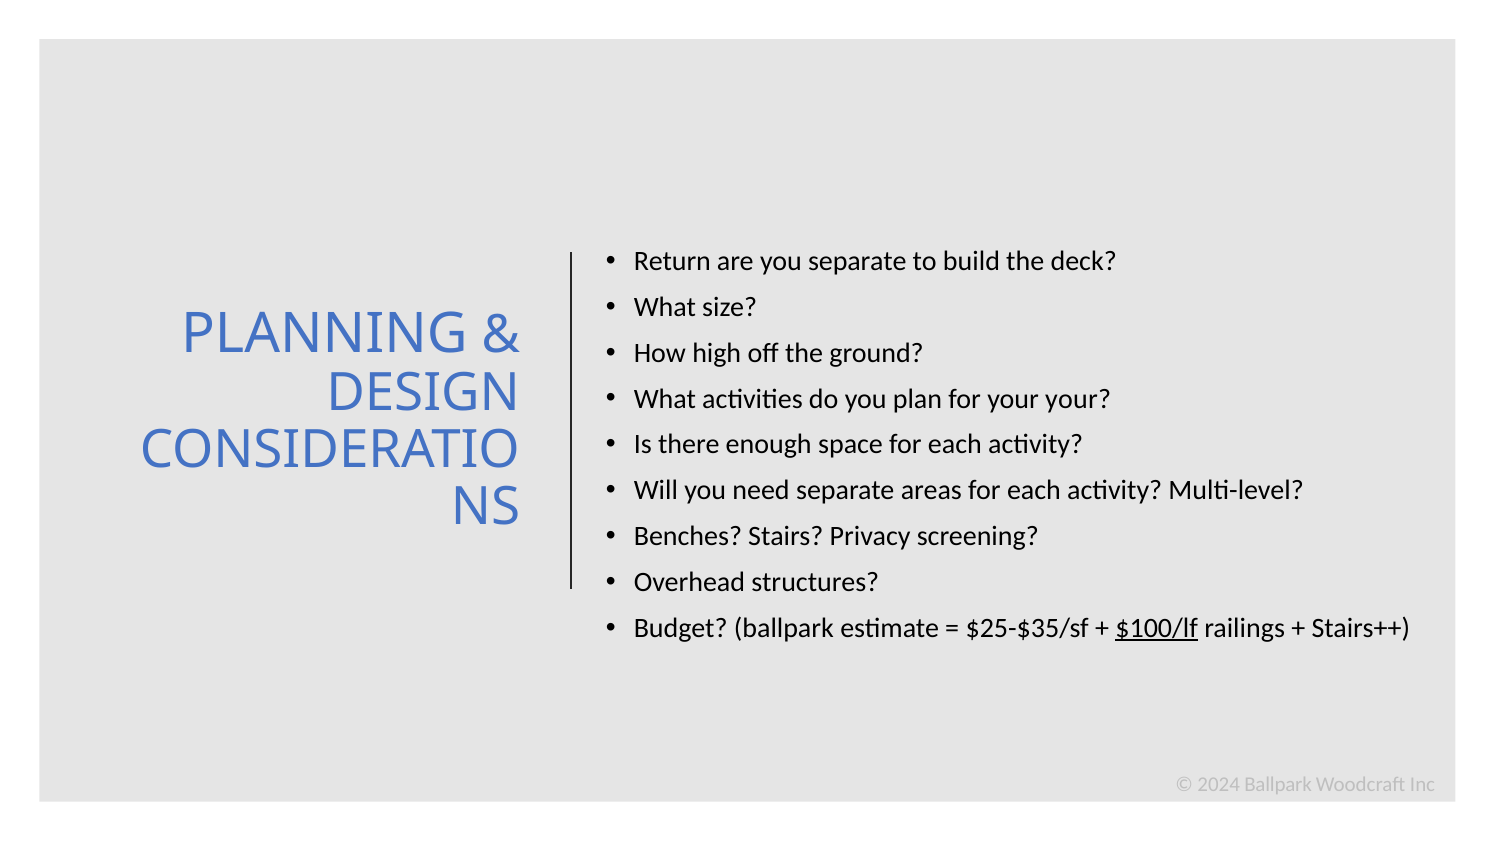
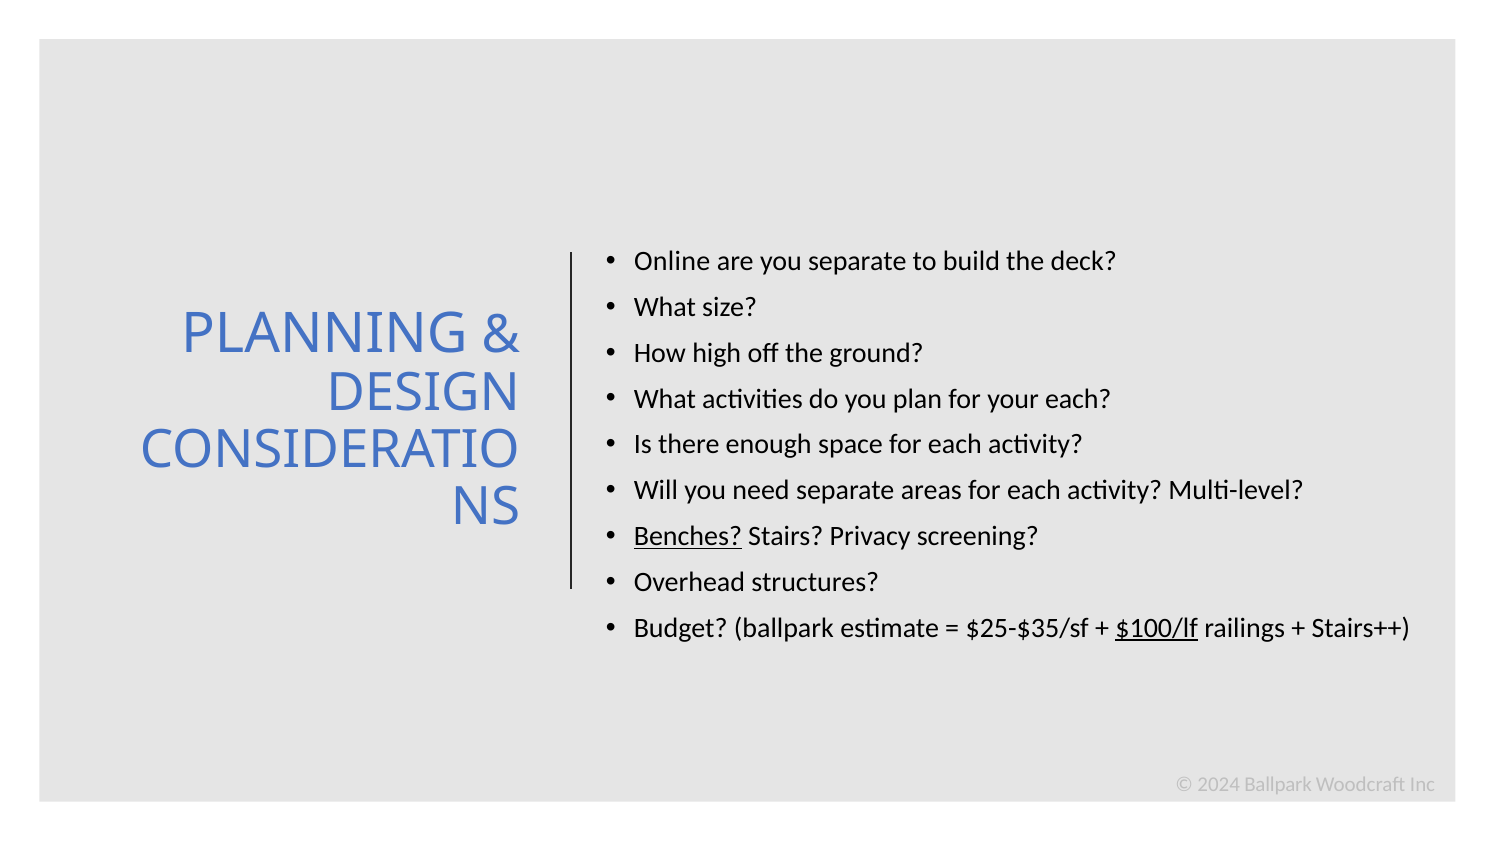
Return: Return -> Online
your your: your -> each
Benches underline: none -> present
